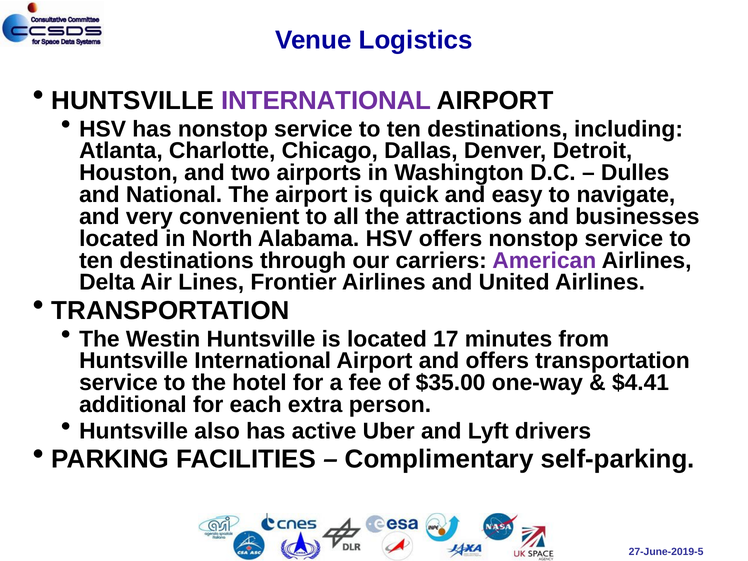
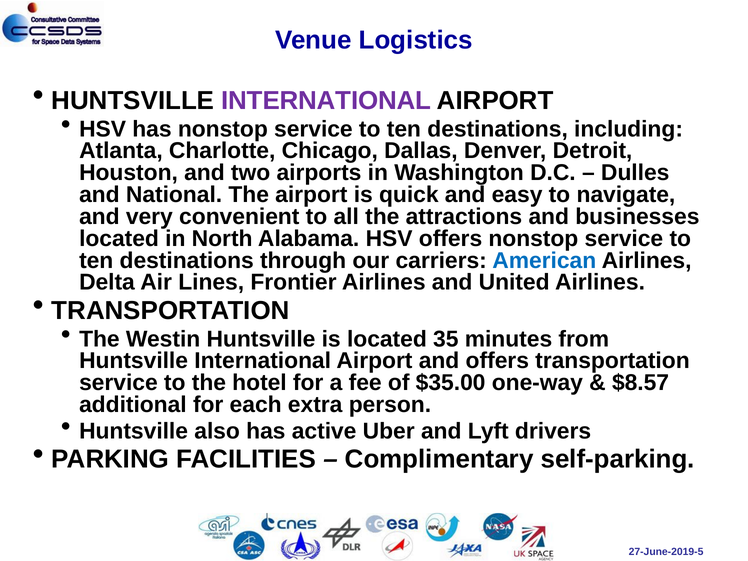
American colour: purple -> blue
17: 17 -> 35
$4.41: $4.41 -> $8.57
